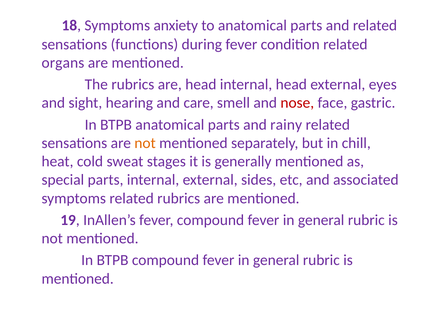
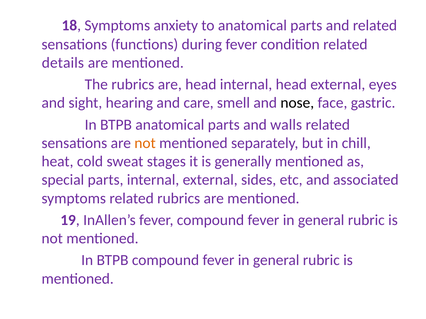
organs: organs -> details
nose colour: red -> black
rainy: rainy -> walls
